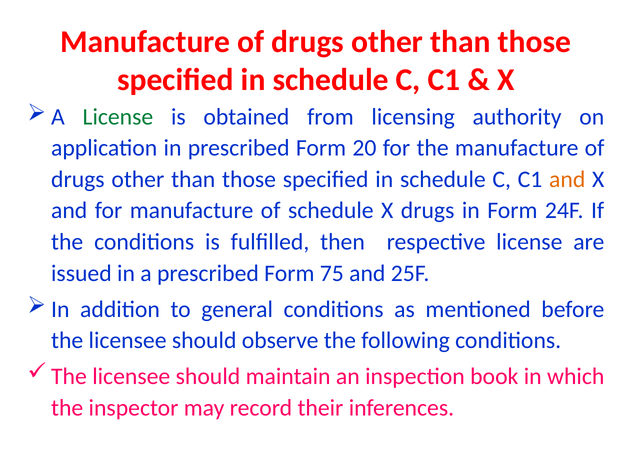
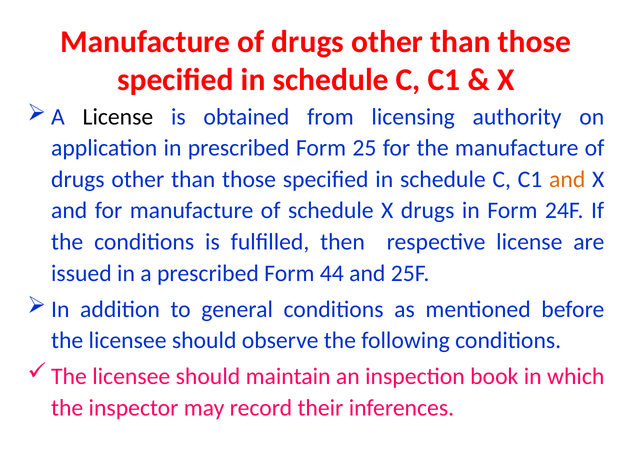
License at (118, 117) colour: green -> black
20: 20 -> 25
75: 75 -> 44
